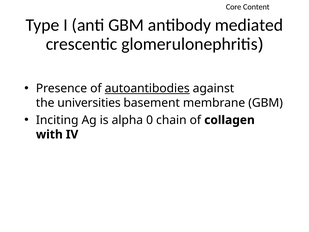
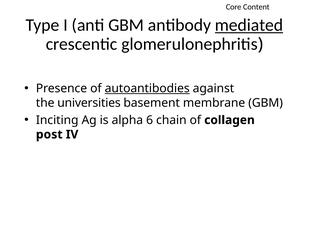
mediated underline: none -> present
0: 0 -> 6
with: with -> post
